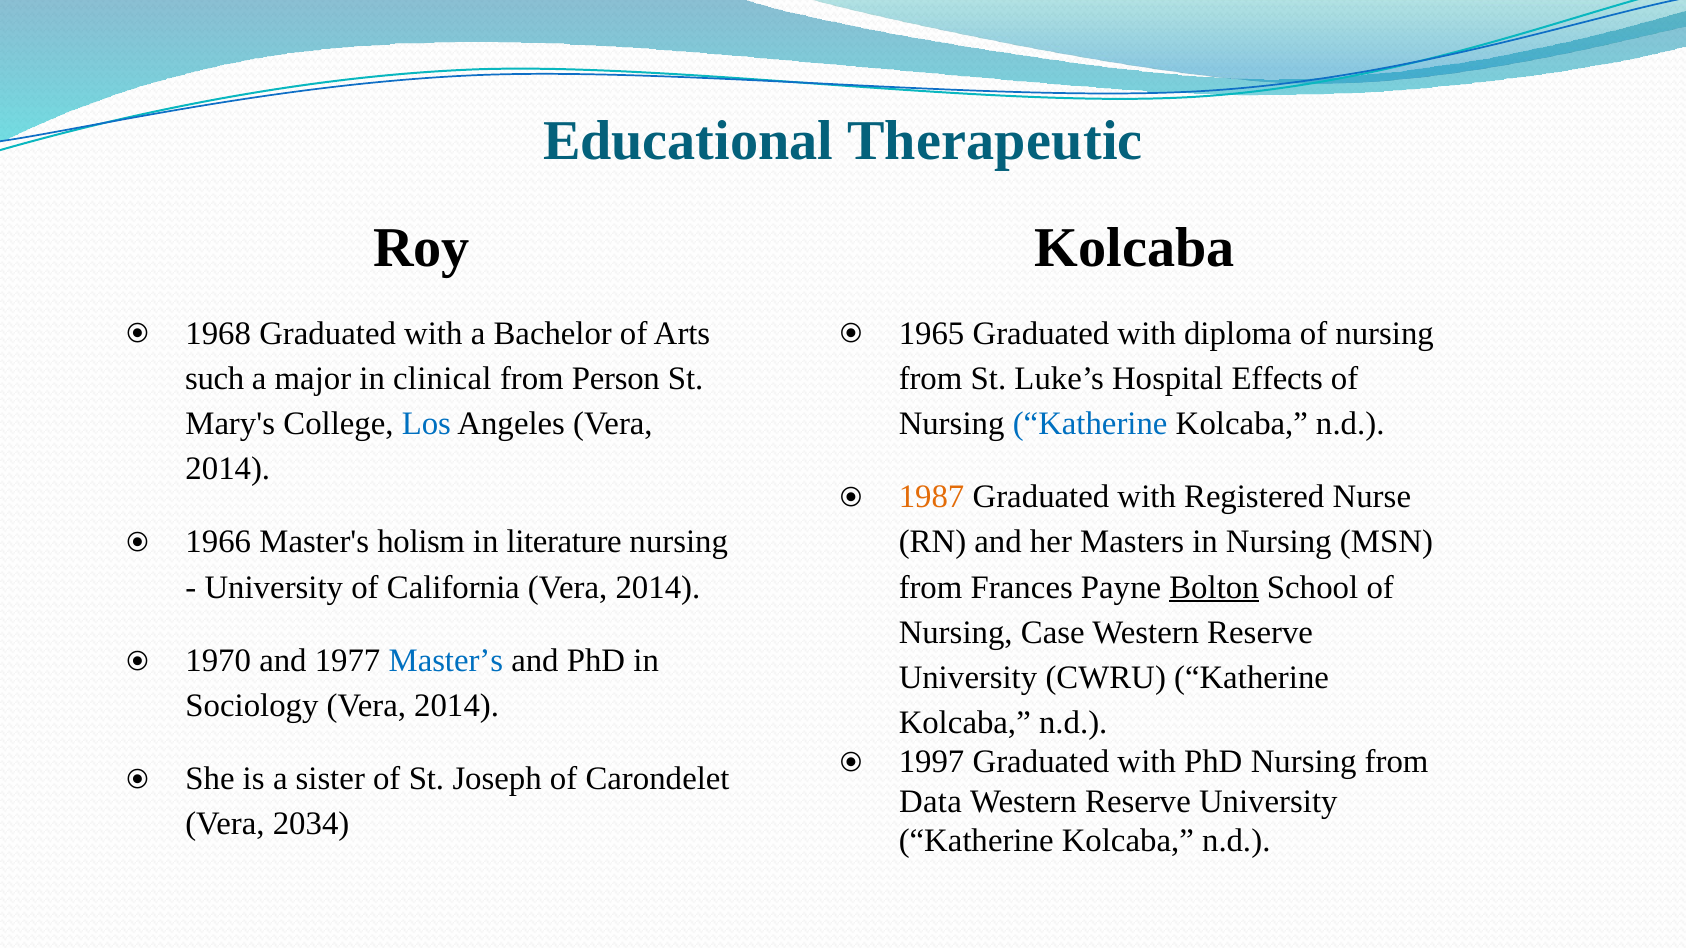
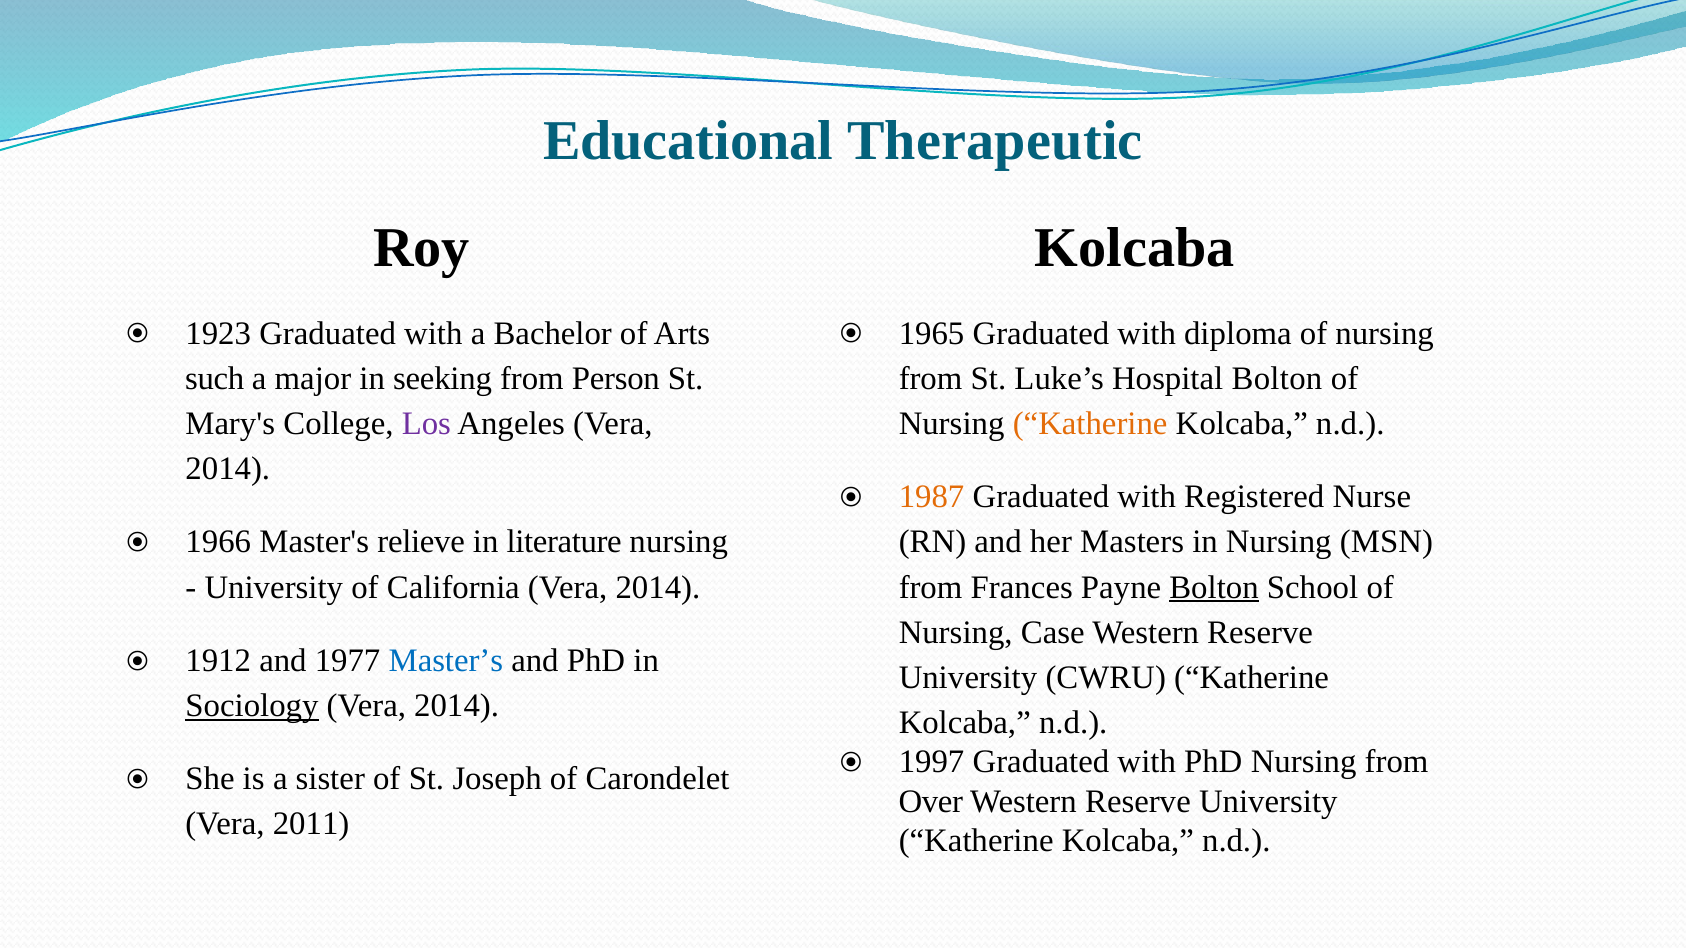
1968: 1968 -> 1923
clinical: clinical -> seeking
Hospital Effects: Effects -> Bolton
Los colour: blue -> purple
Katherine at (1090, 424) colour: blue -> orange
holism: holism -> relieve
1970: 1970 -> 1912
Sociology underline: none -> present
Data: Data -> Over
2034: 2034 -> 2011
